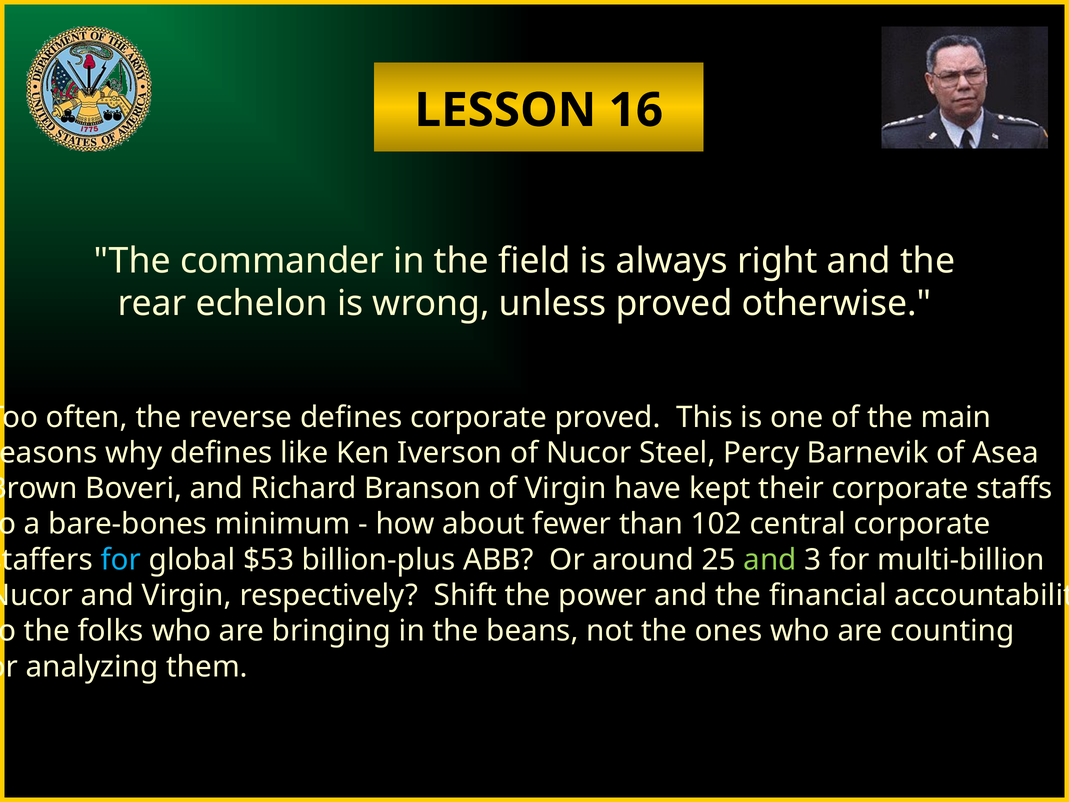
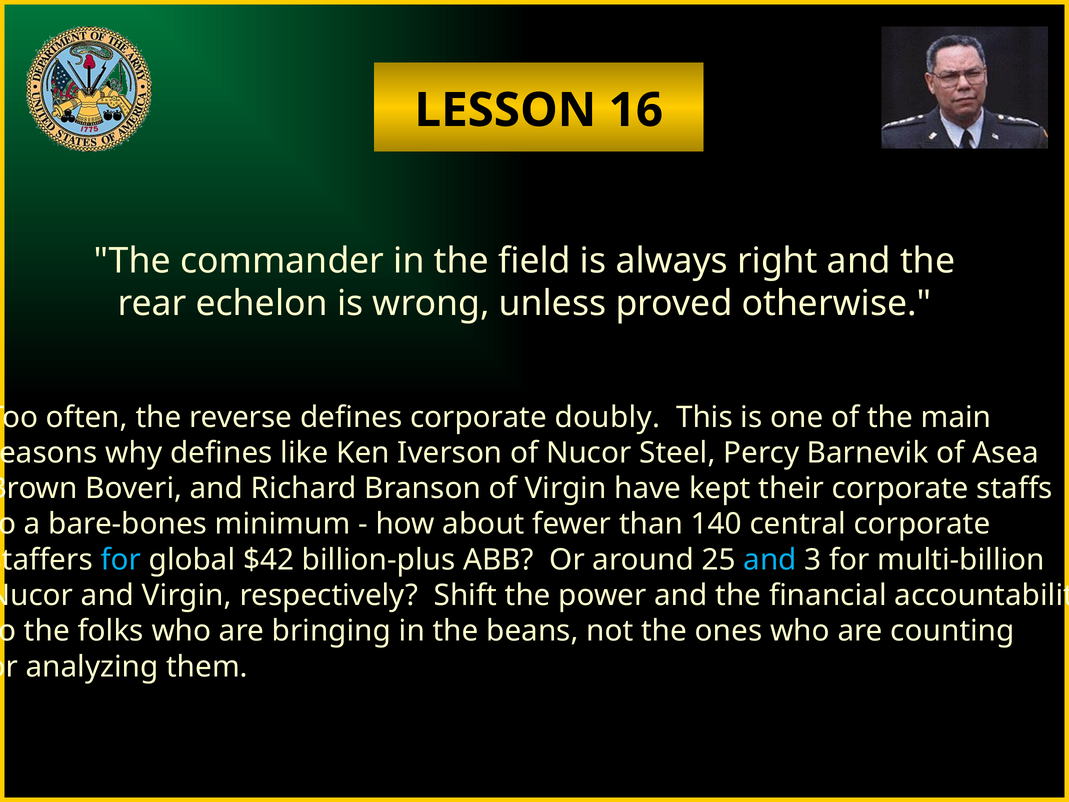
corporate proved: proved -> doubly
102: 102 -> 140
$53: $53 -> $42
and at (770, 560) colour: light green -> light blue
